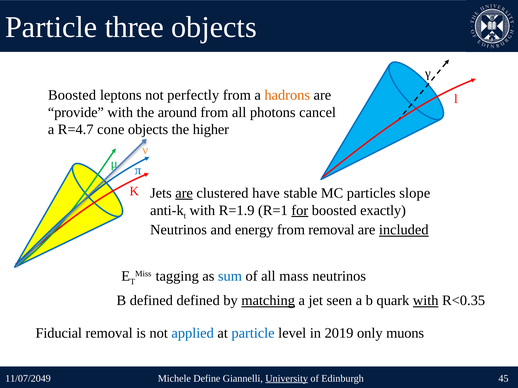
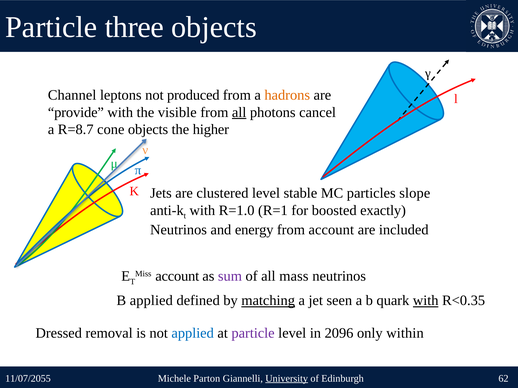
Boosted at (72, 95): Boosted -> Channel
perfectly: perfectly -> produced
around: around -> visible
all at (239, 112) underline: none -> present
R=4.7: R=4.7 -> R=8.7
are at (184, 193) underline: present -> none
clustered have: have -> level
R=1.9: R=1.9 -> R=1.0
for underline: present -> none
from removal: removal -> account
included underline: present -> none
tagging at (177, 276): tagging -> account
sum colour: blue -> purple
B defined: defined -> applied
Fiducial: Fiducial -> Dressed
particle at (253, 333) colour: blue -> purple
2019: 2019 -> 2096
muons: muons -> within
11/07/2049: 11/07/2049 -> 11/07/2055
Define: Define -> Parton
45: 45 -> 62
